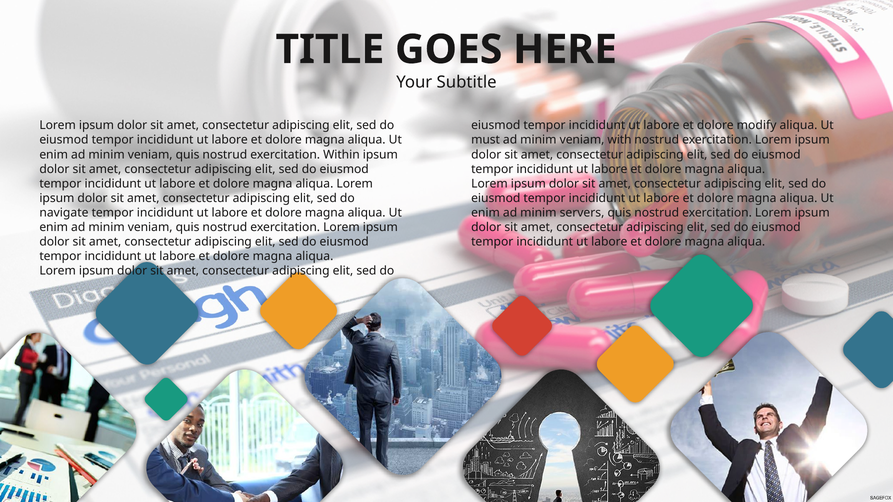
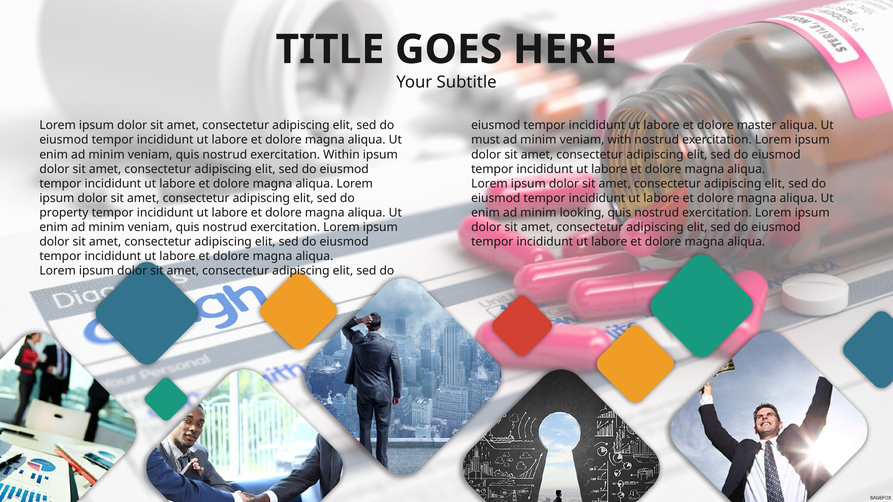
modify: modify -> master
navigate: navigate -> property
servers: servers -> looking
